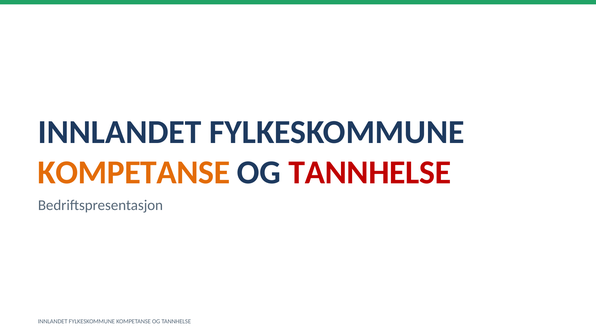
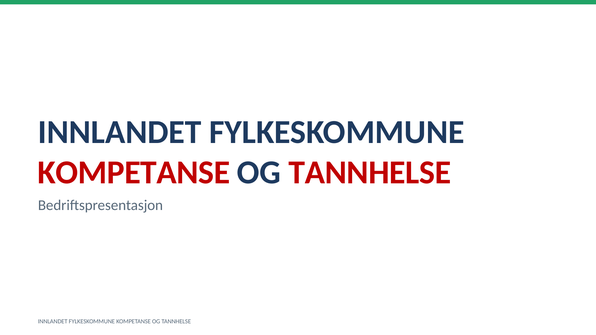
KOMPETANSE at (134, 172) colour: orange -> red
